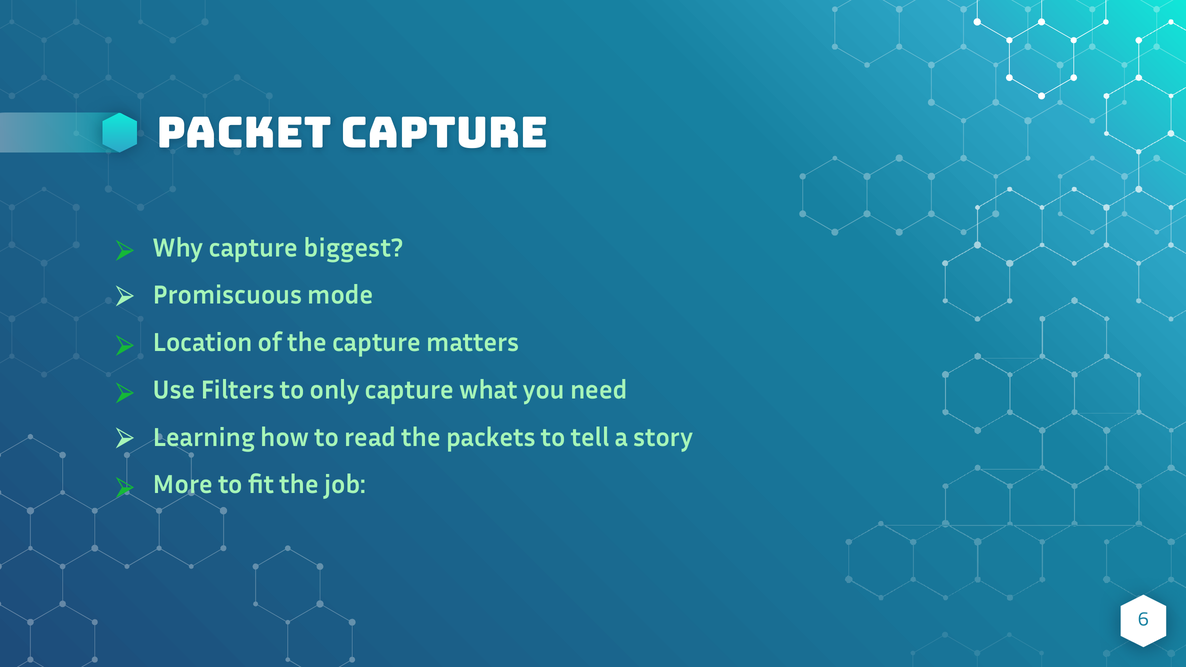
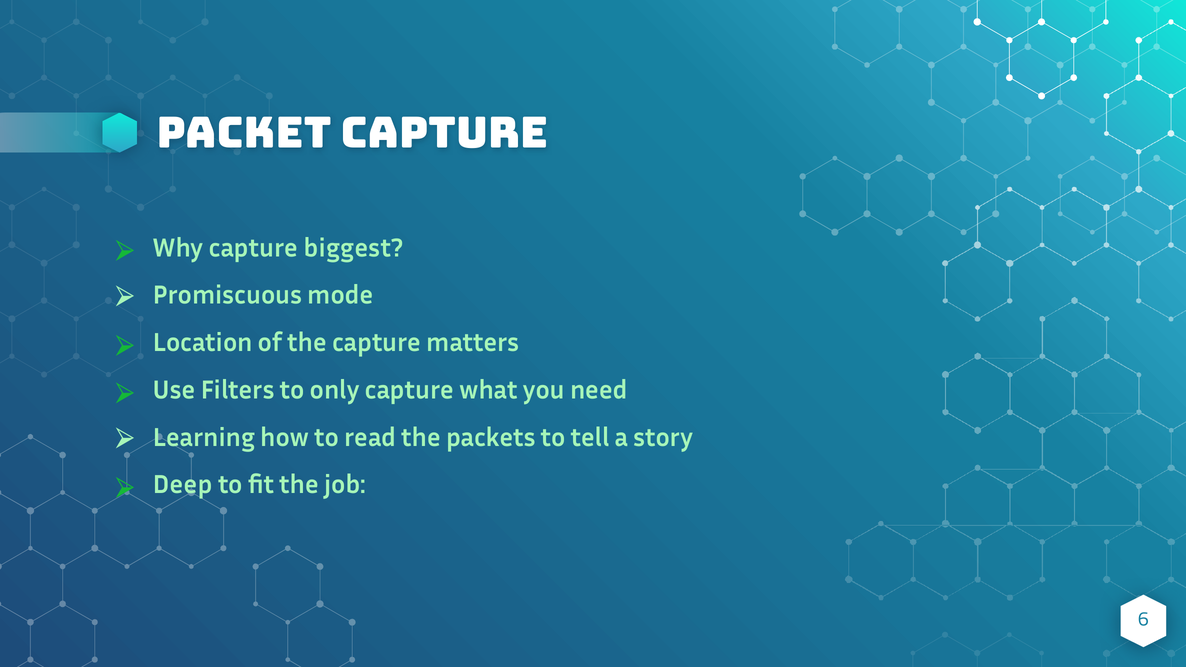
More: More -> Deep
